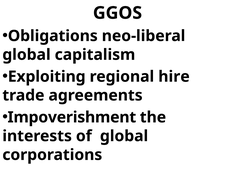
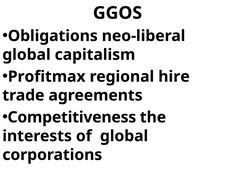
Exploiting: Exploiting -> Profitmax
Impoverishment: Impoverishment -> Competitiveness
